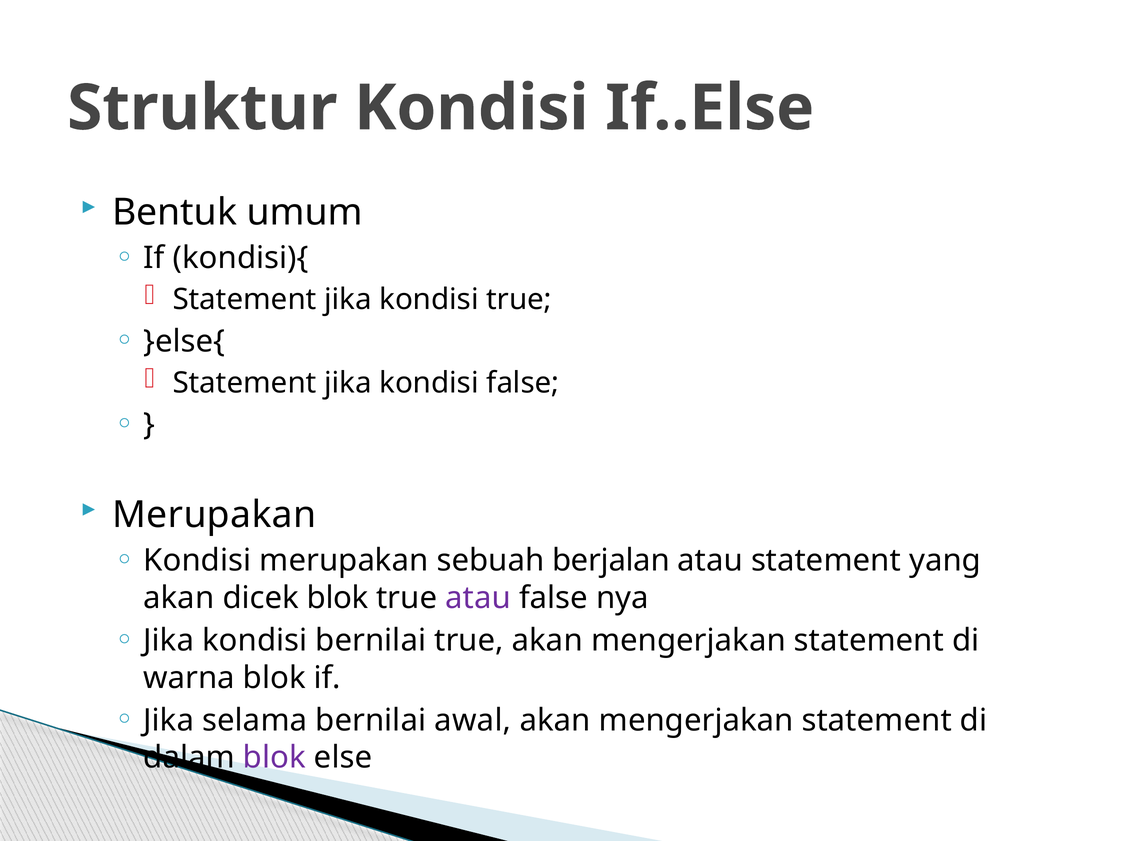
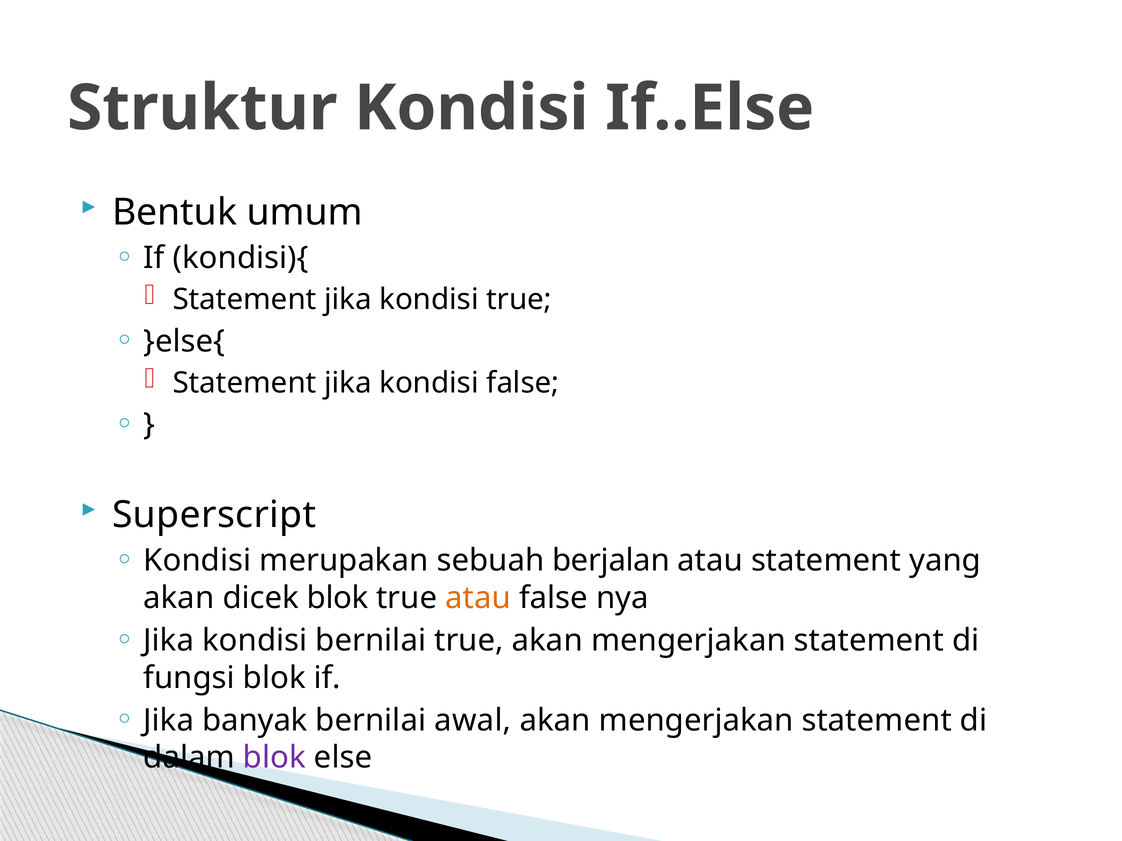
Merupakan at (214, 515): Merupakan -> Superscript
atau at (478, 598) colour: purple -> orange
warna: warna -> fungsi
selama: selama -> banyak
